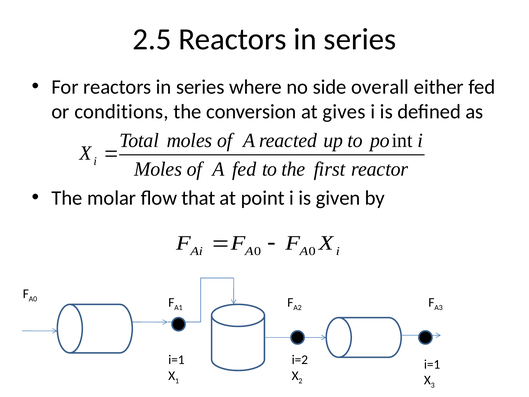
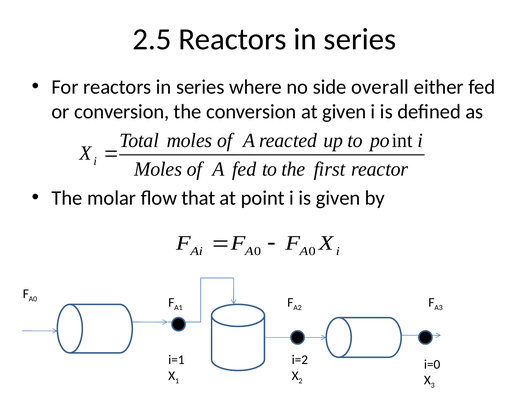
or conditions: conditions -> conversion
at gives: gives -> given
i=1 at (432, 364): i=1 -> i=0
